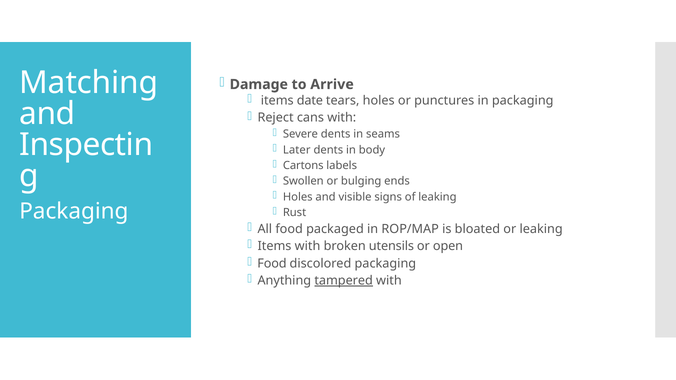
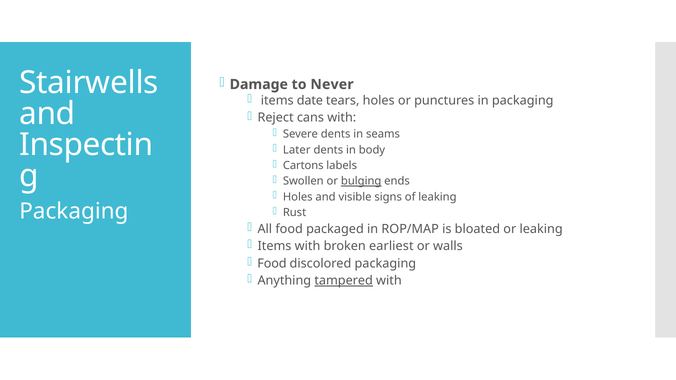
Matching: Matching -> Stairwells
Arrive: Arrive -> Never
bulging underline: none -> present
utensils: utensils -> earliest
open: open -> walls
